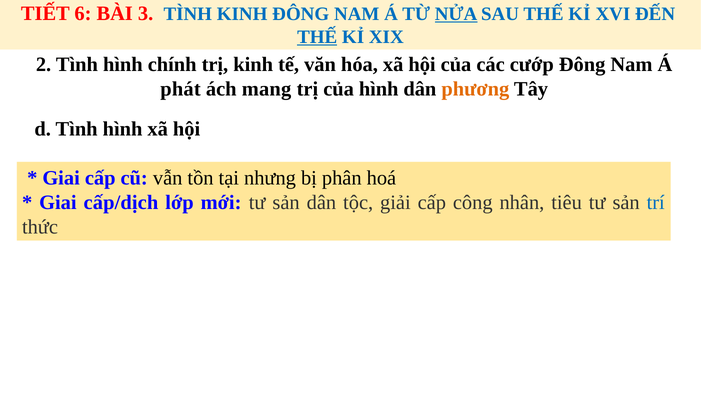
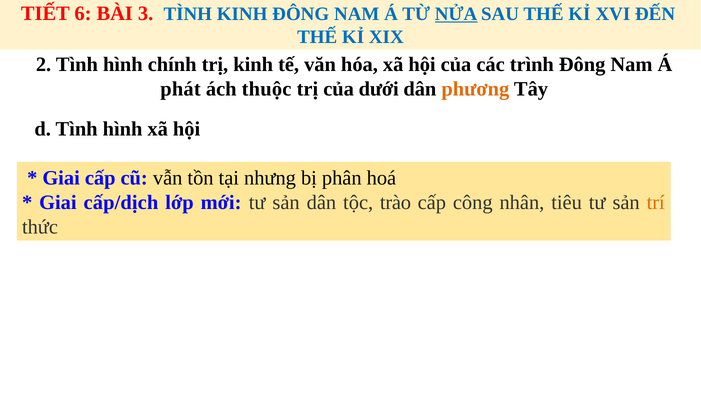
THẾ at (317, 37) underline: present -> none
cướp: cướp -> trình
mang: mang -> thuộc
của hình: hình -> dưới
giải: giải -> trào
trí colour: blue -> orange
